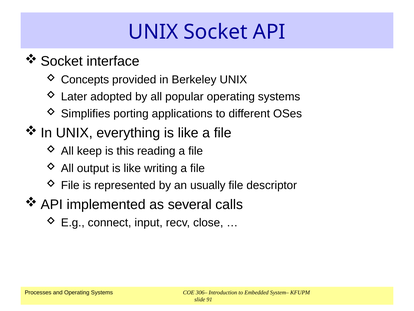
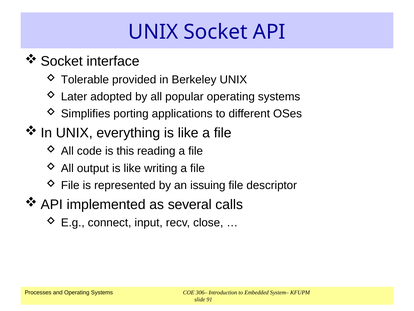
Concepts: Concepts -> Tolerable
keep: keep -> code
usually: usually -> issuing
